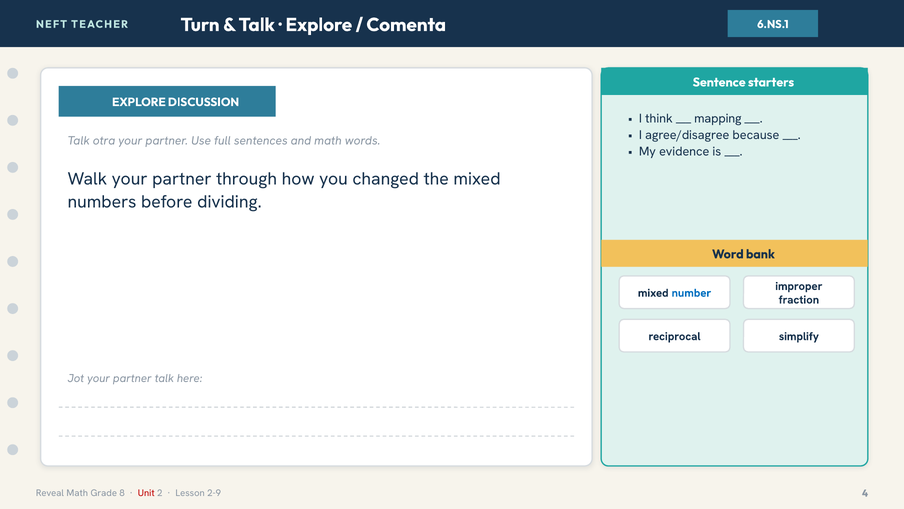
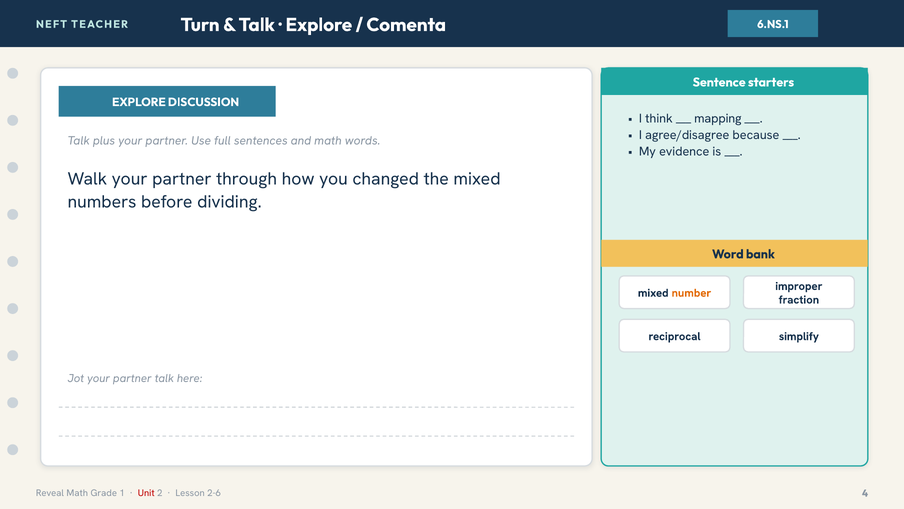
otra: otra -> plus
number colour: blue -> orange
8: 8 -> 1
2-9: 2-9 -> 2-6
